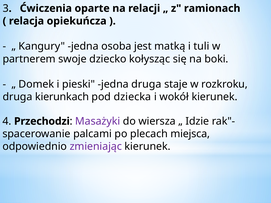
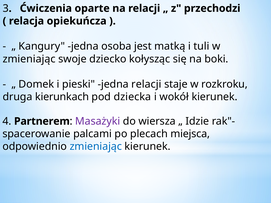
ramionach: ramionach -> przechodzi
partnerem at (29, 59): partnerem -> zmieniając
jedna druga: druga -> relacji
Przechodzi: Przechodzi -> Partnerem
zmieniając at (96, 147) colour: purple -> blue
